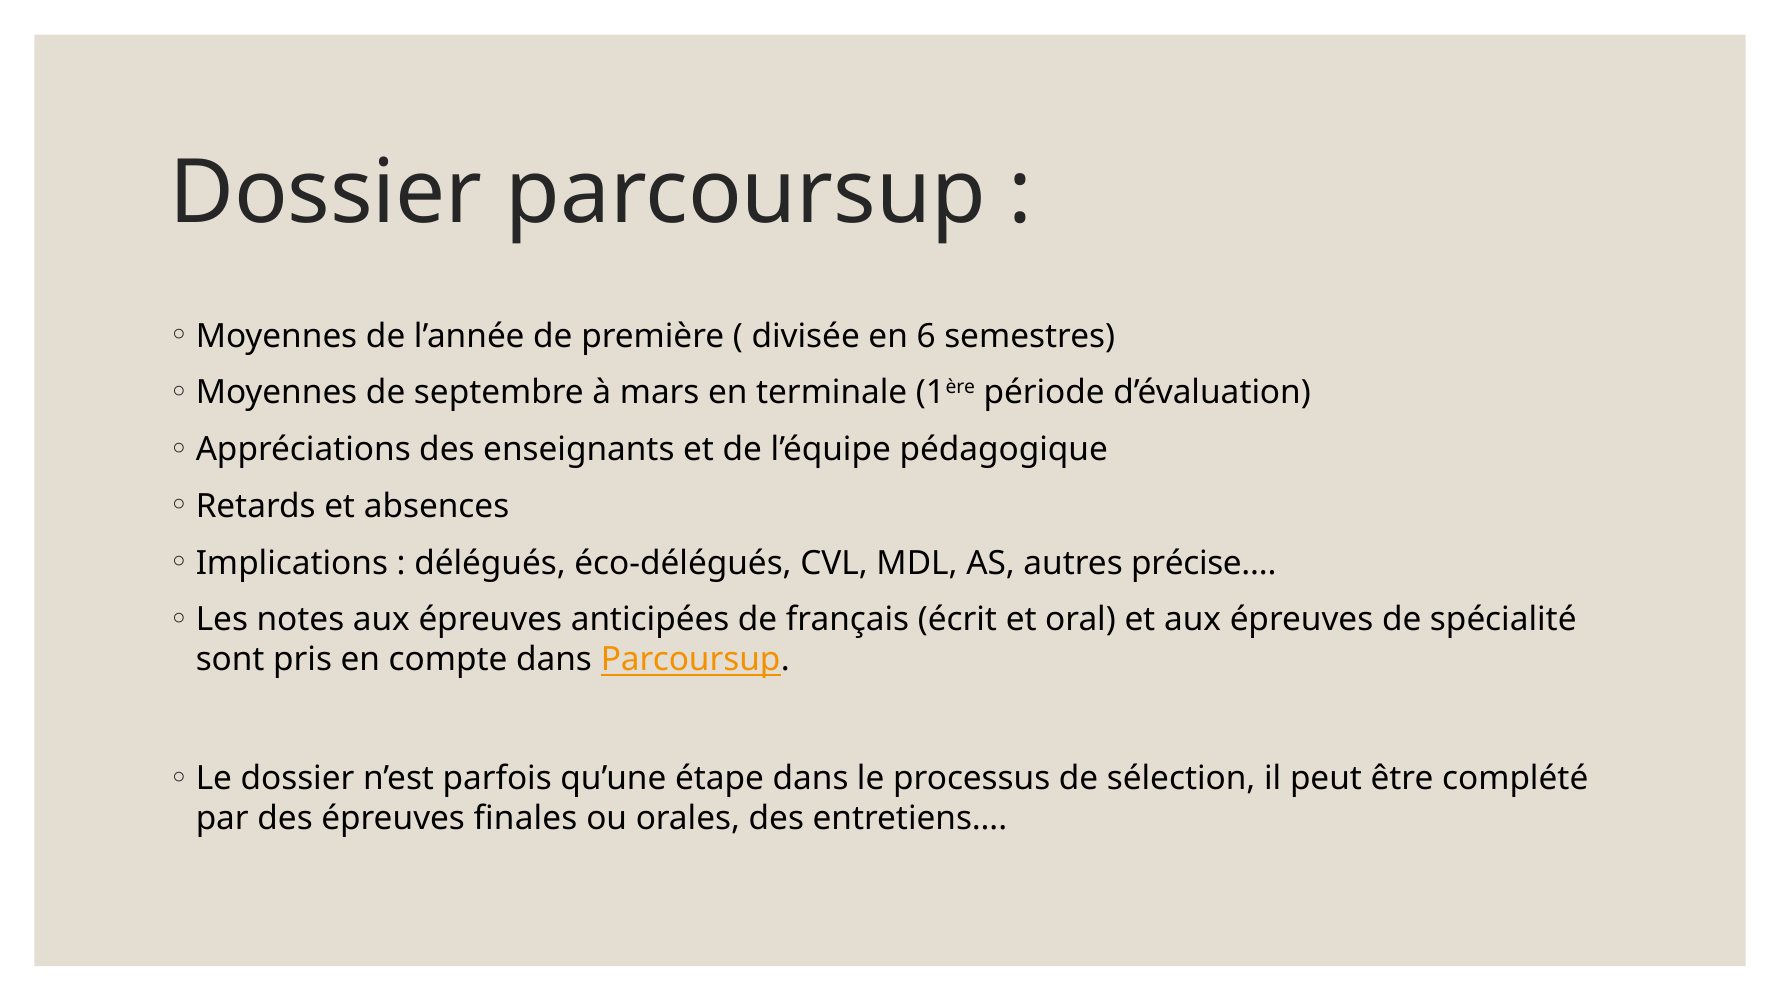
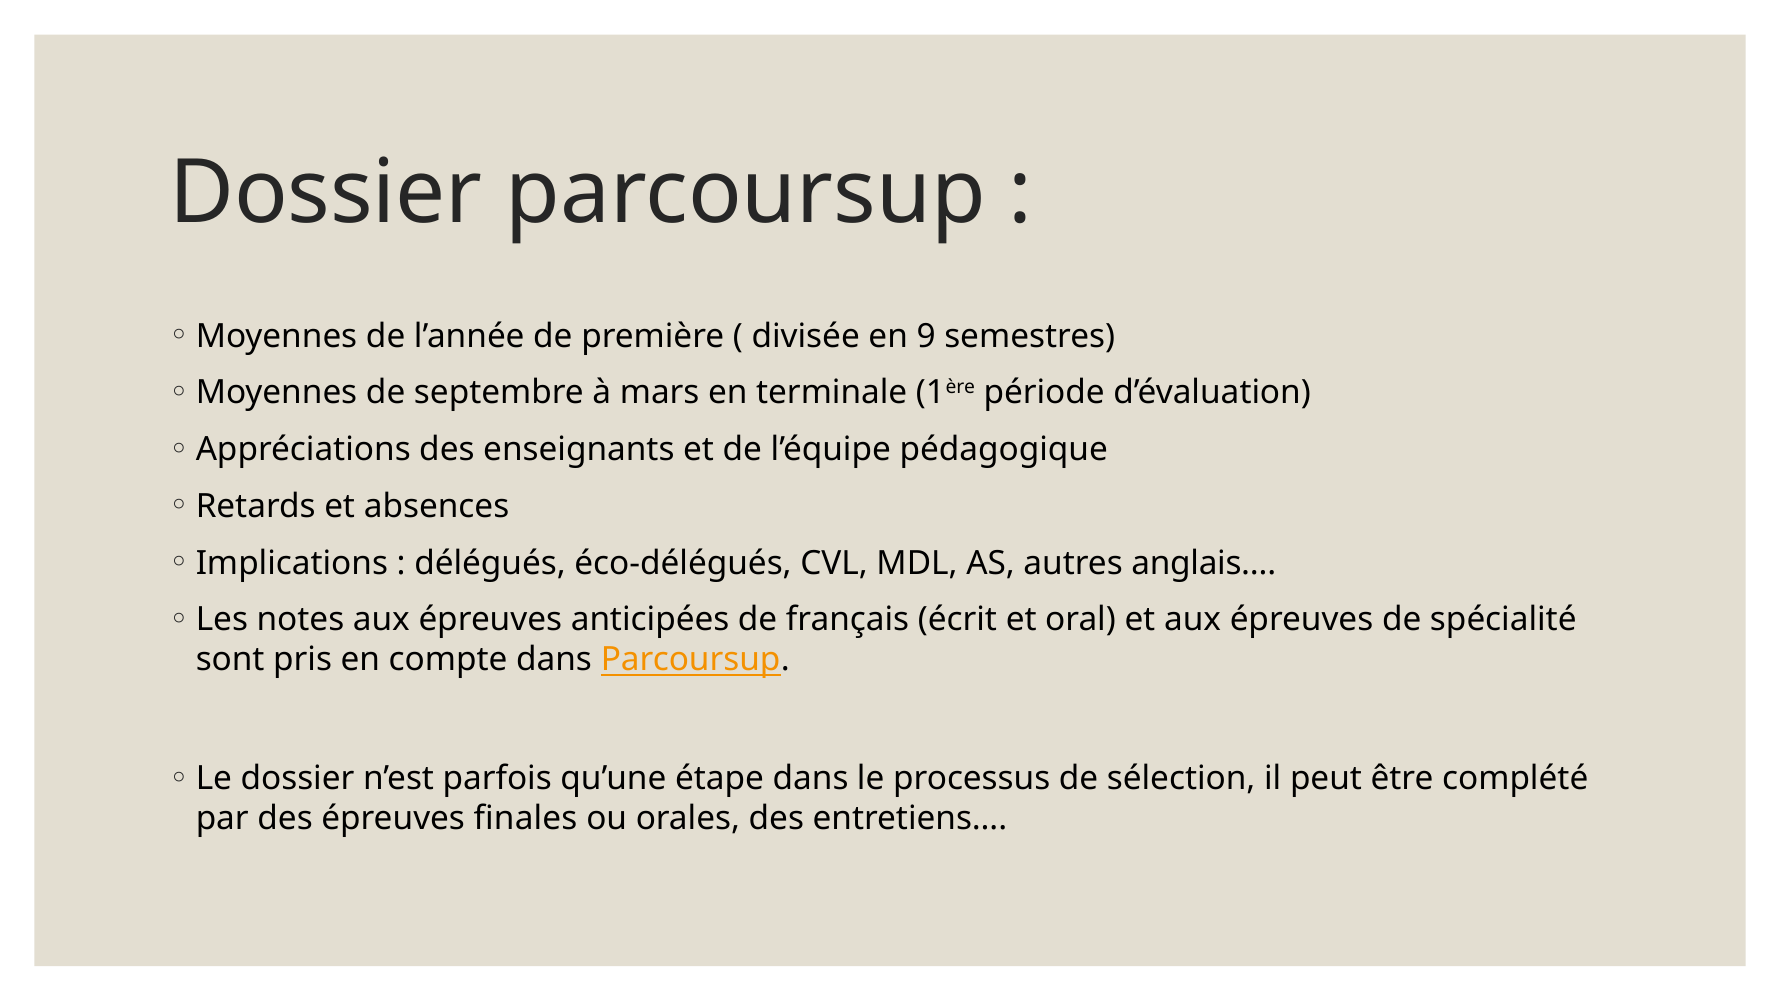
6: 6 -> 9
précise…: précise… -> anglais…
